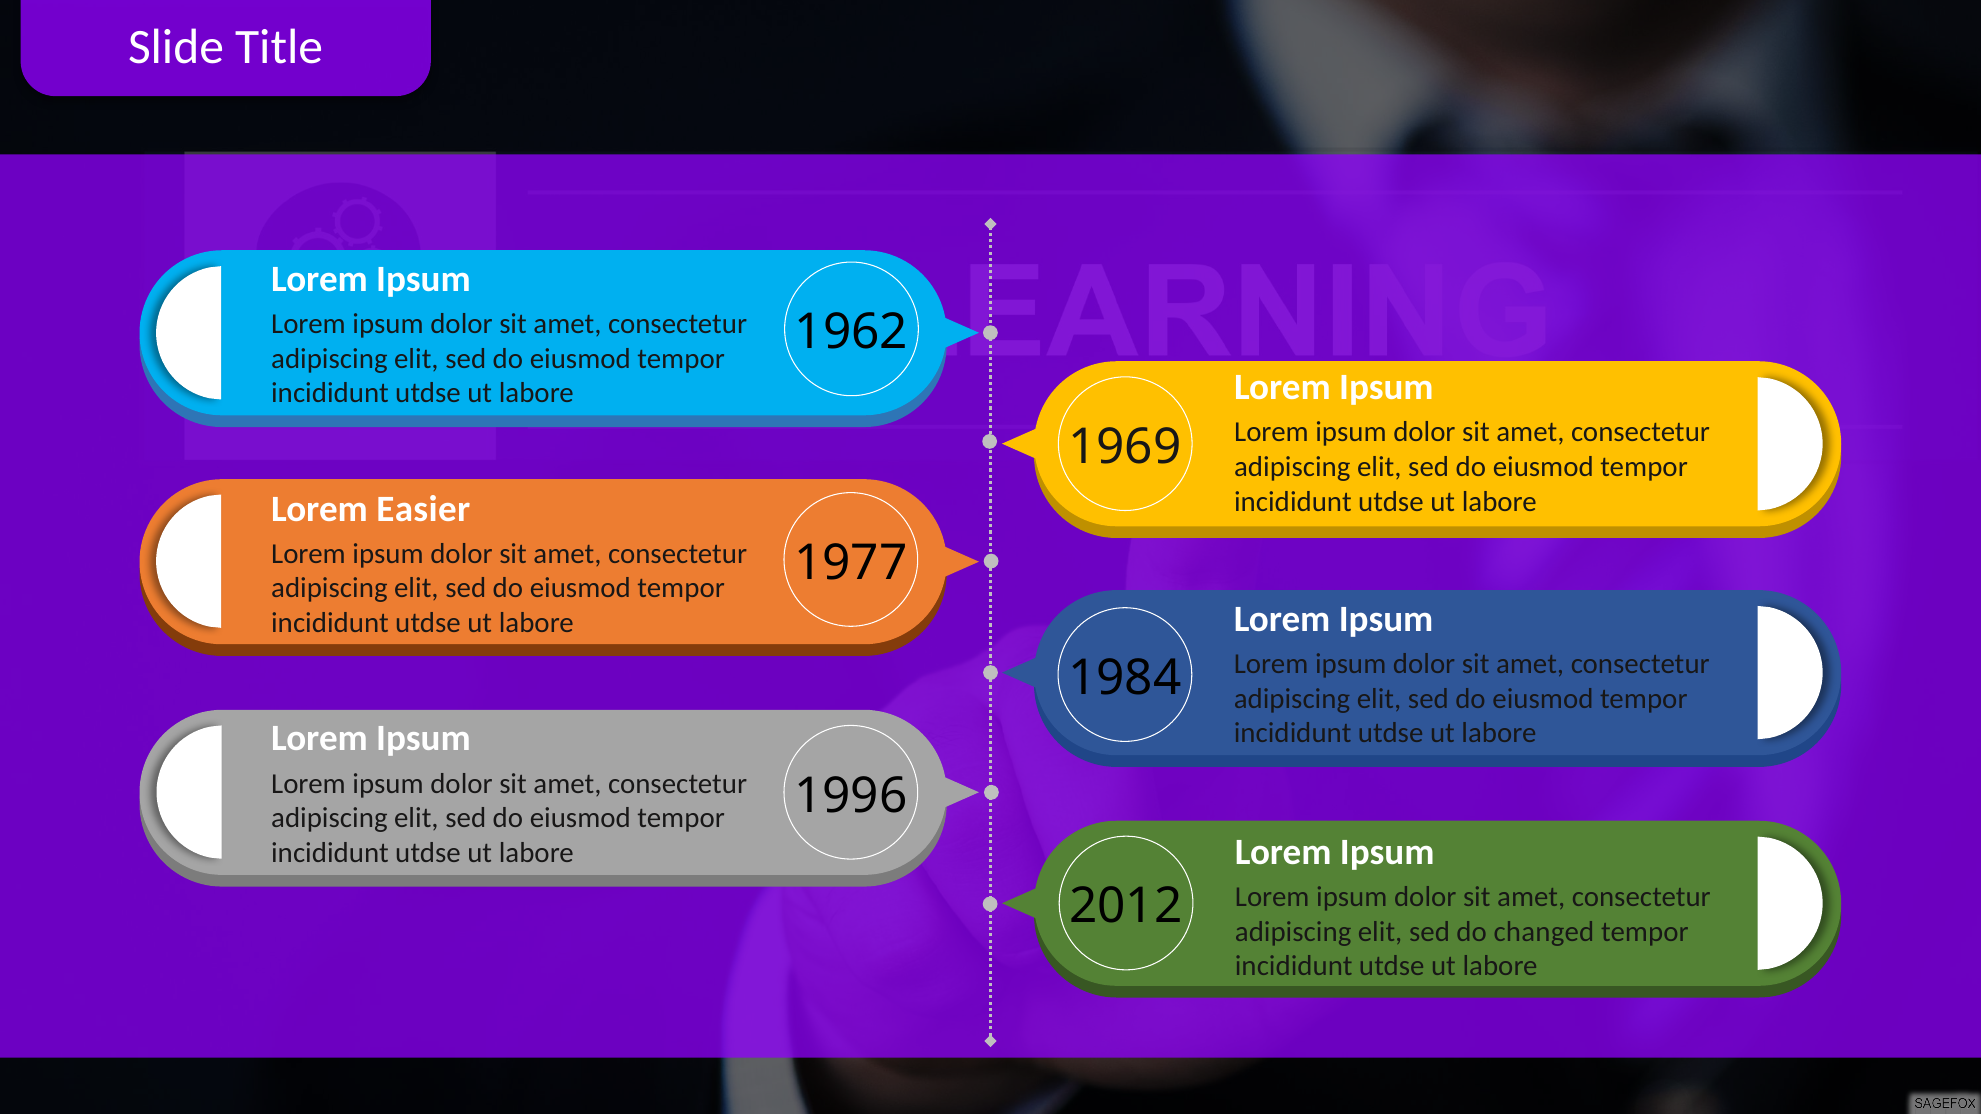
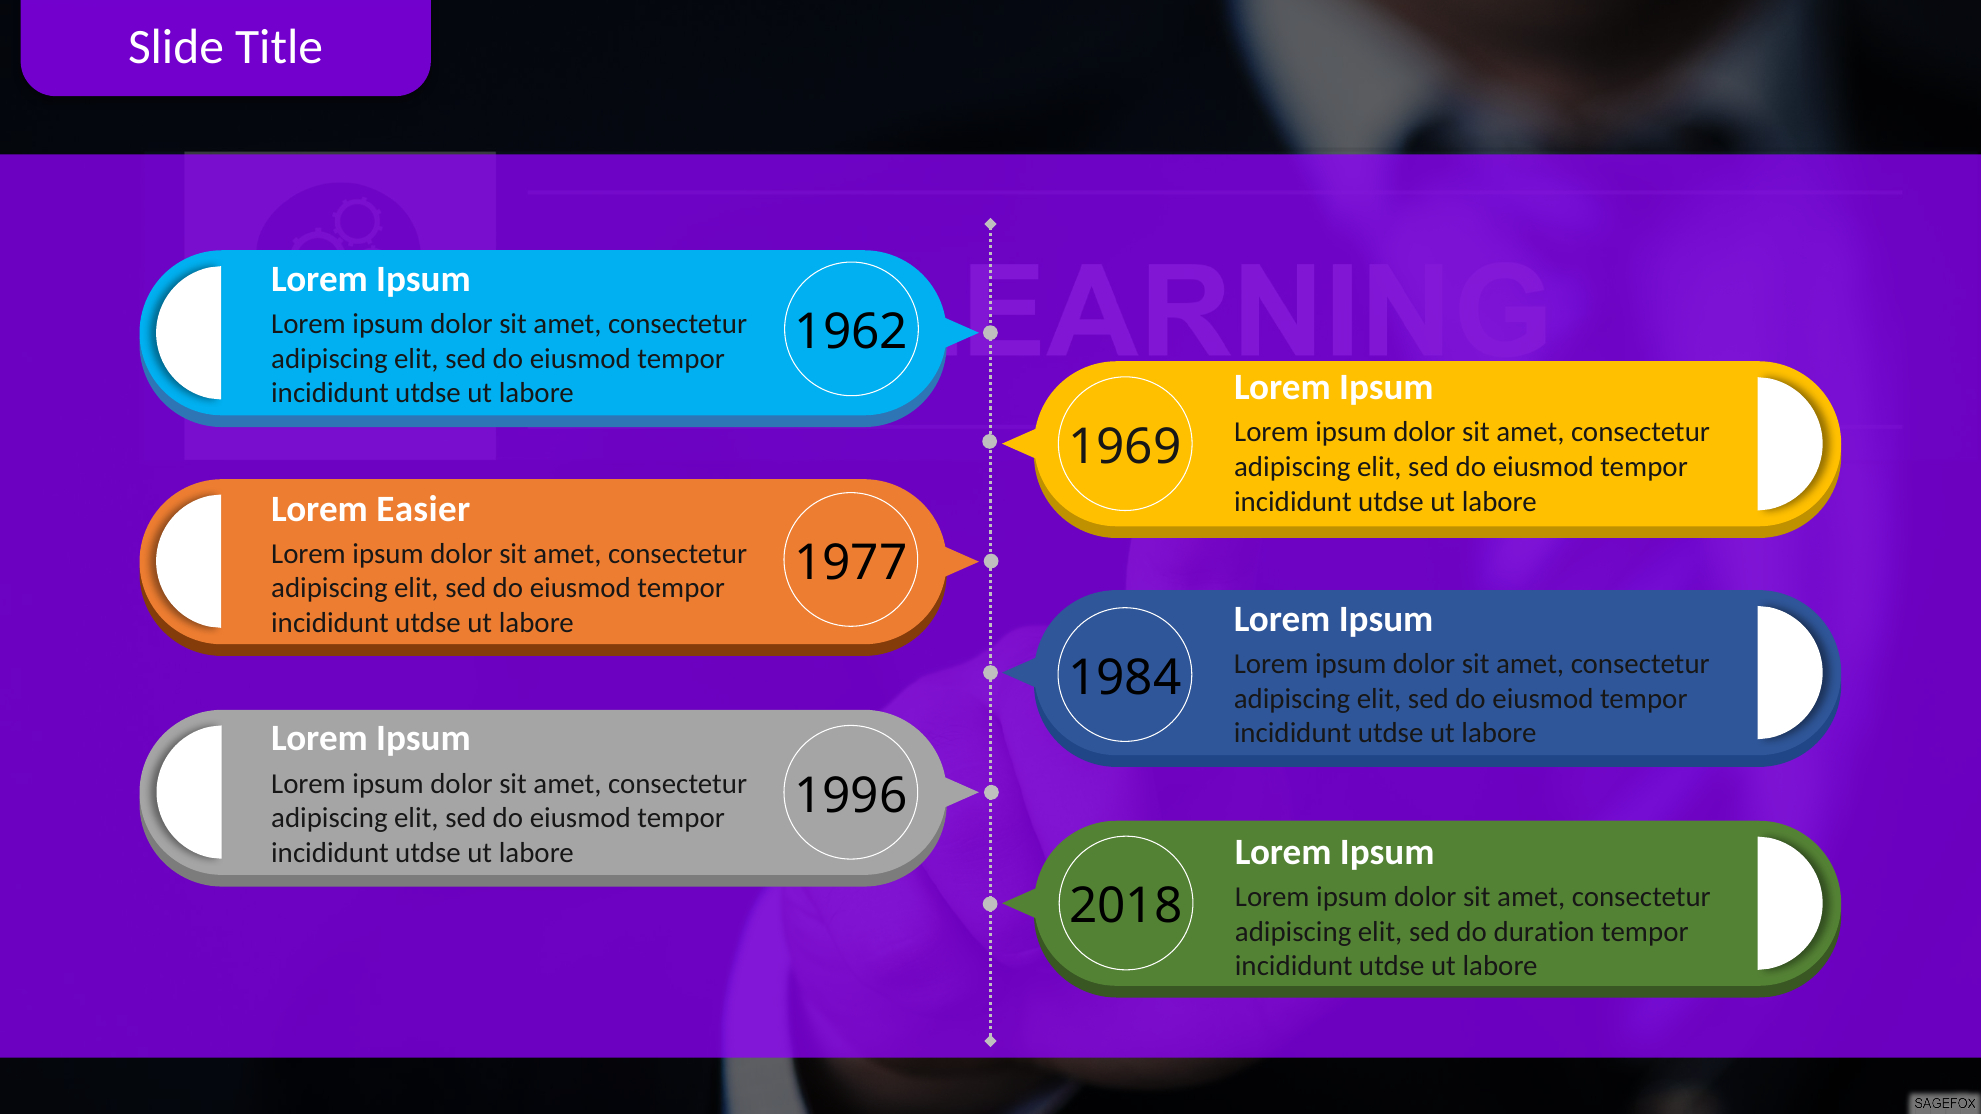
2012: 2012 -> 2018
changed: changed -> duration
